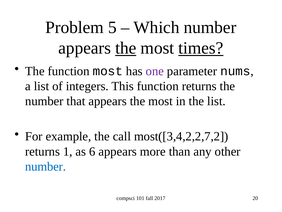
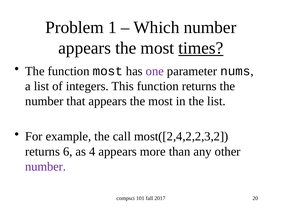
5: 5 -> 1
the at (126, 48) underline: present -> none
most([3,4,2,2,7,2: most([3,4,2,2,7,2 -> most([2,4,2,2,3,2
1: 1 -> 6
6: 6 -> 4
number at (46, 166) colour: blue -> purple
